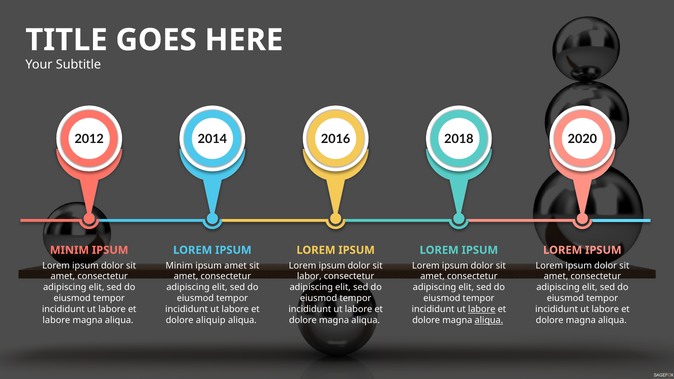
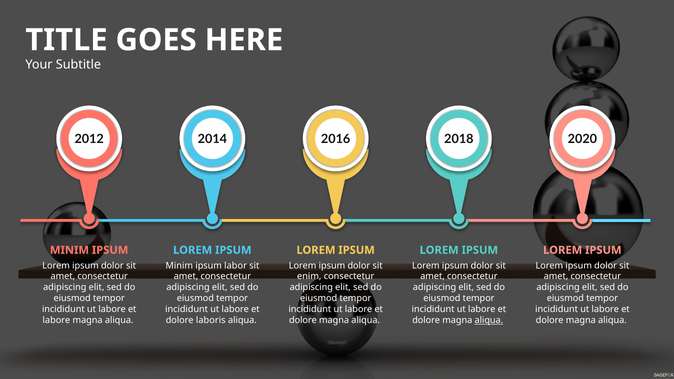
ipsum amet: amet -> labor
labor: labor -> enim
labore at (482, 309) underline: present -> none
aliquip: aliquip -> laboris
